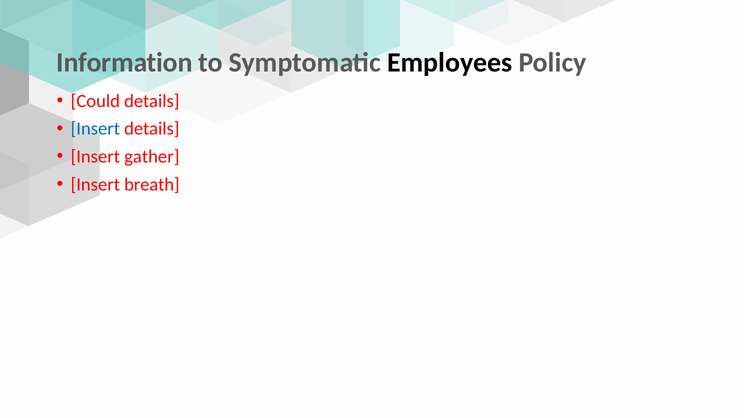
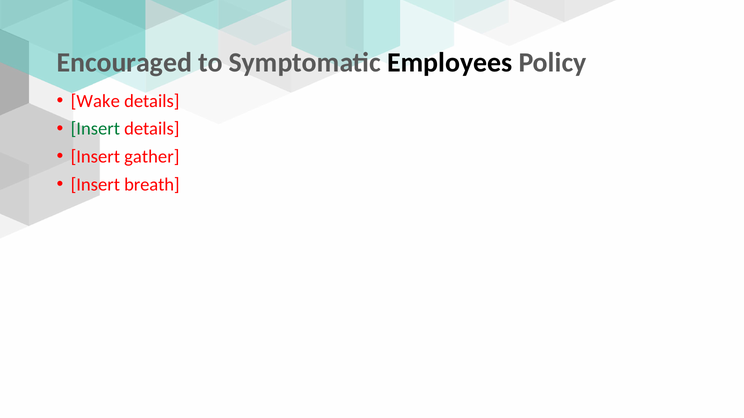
Information: Information -> Encouraged
Could: Could -> Wake
Insert at (95, 129) colour: blue -> green
